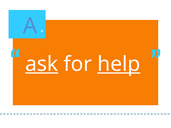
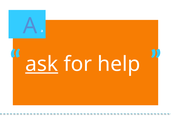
help underline: present -> none
